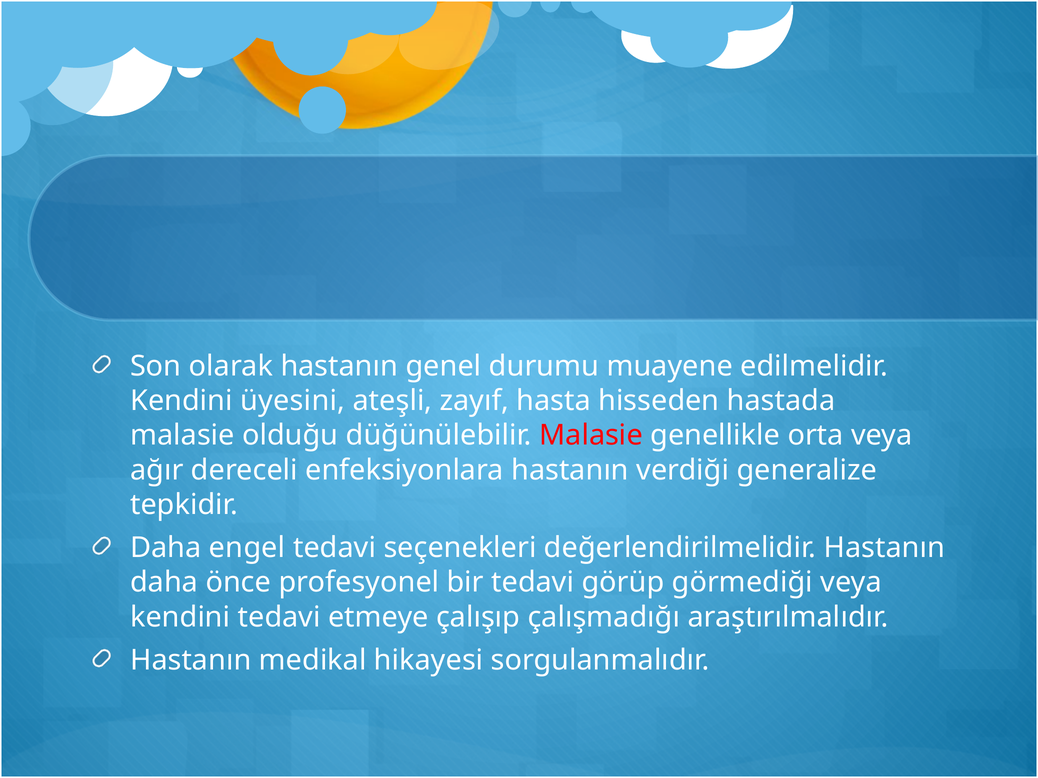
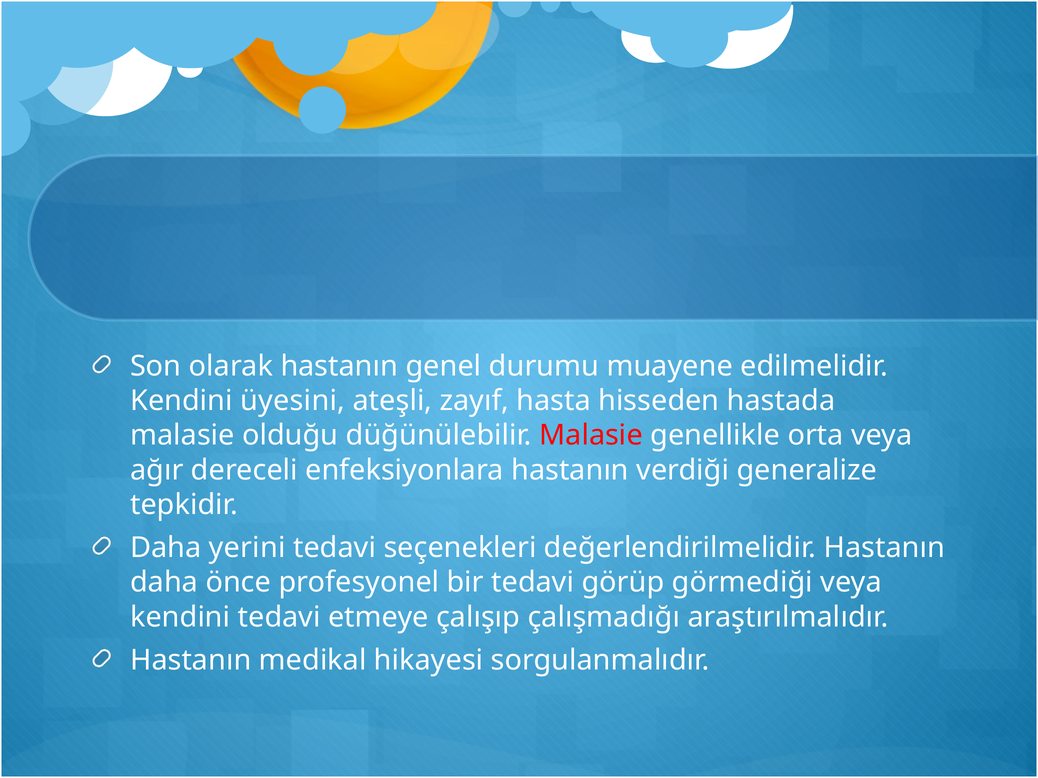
engel: engel -> yerini
